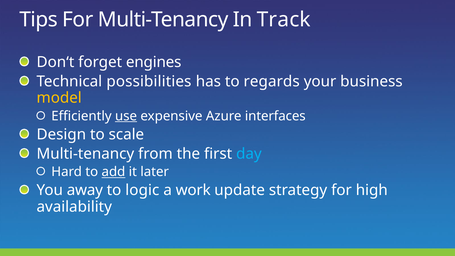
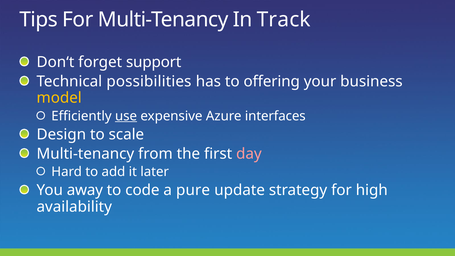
engines: engines -> support
regards: regards -> offering
day colour: light blue -> pink
add underline: present -> none
logic: logic -> code
work: work -> pure
